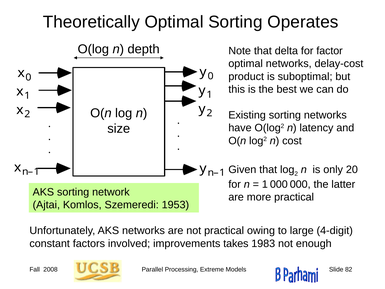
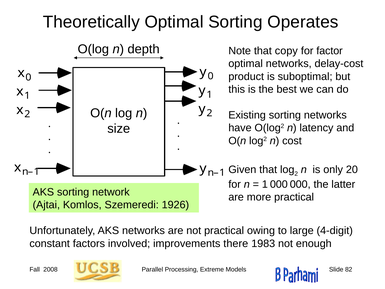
delta: delta -> copy
1953: 1953 -> 1926
takes: takes -> there
